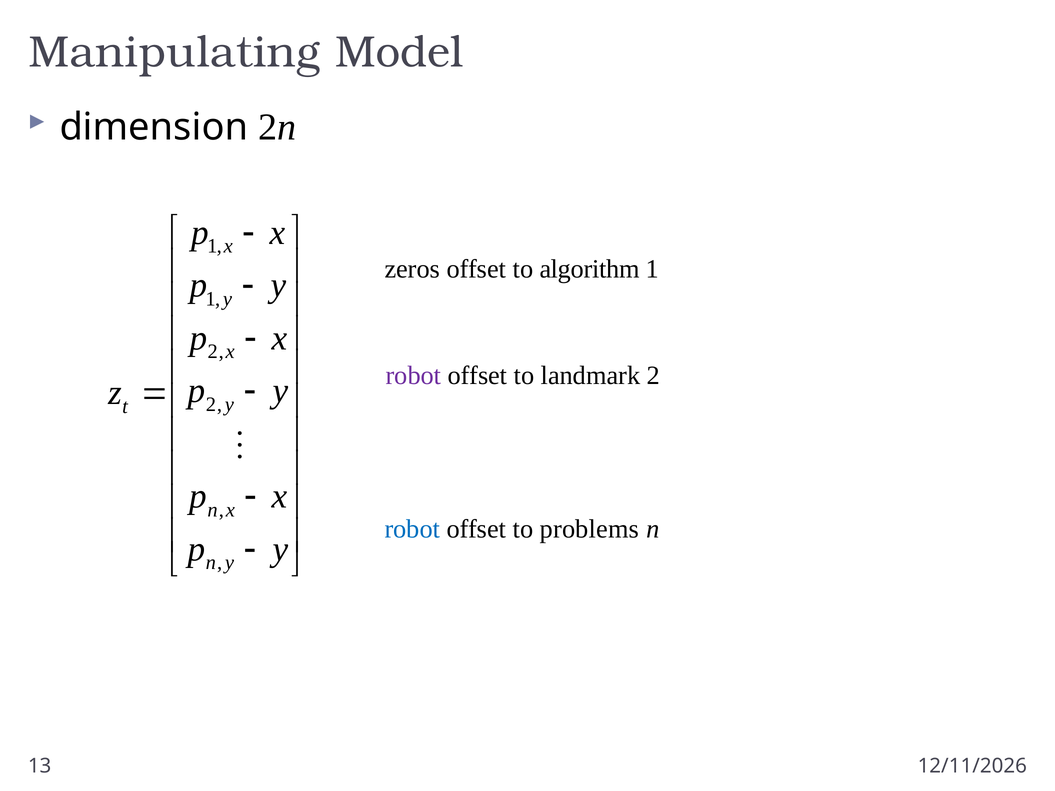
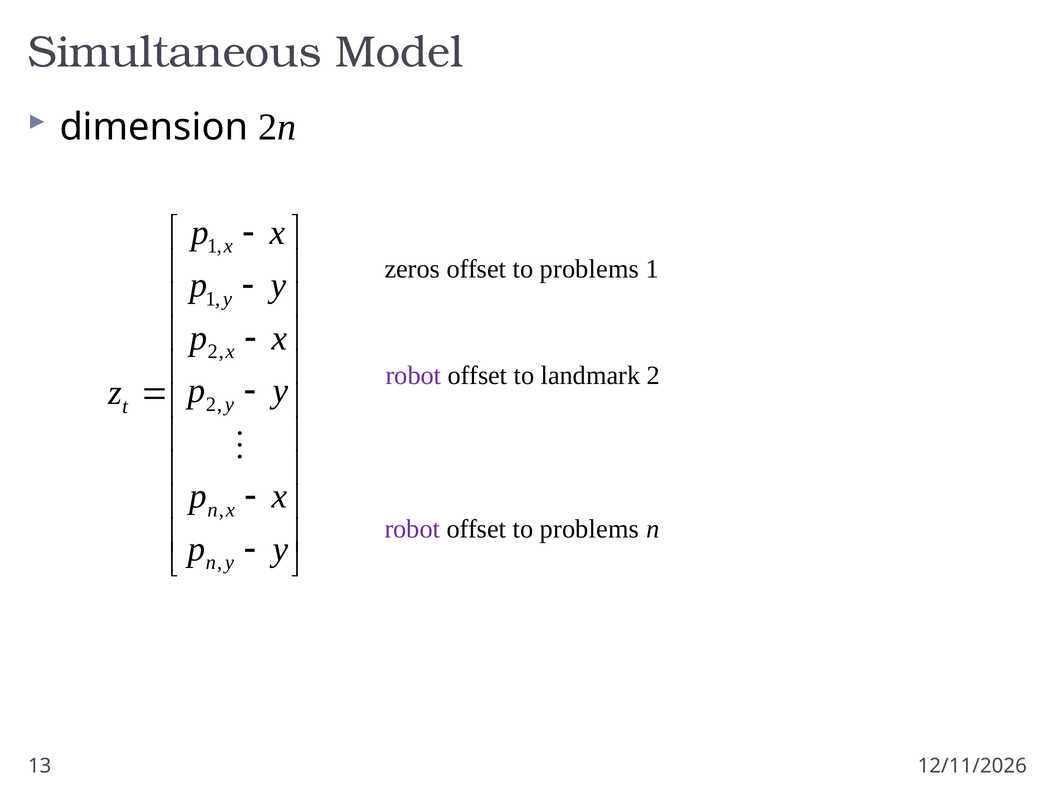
Manipulating: Manipulating -> Simultaneous
algorithm at (590, 269): algorithm -> problems
robot at (412, 529) colour: blue -> purple
